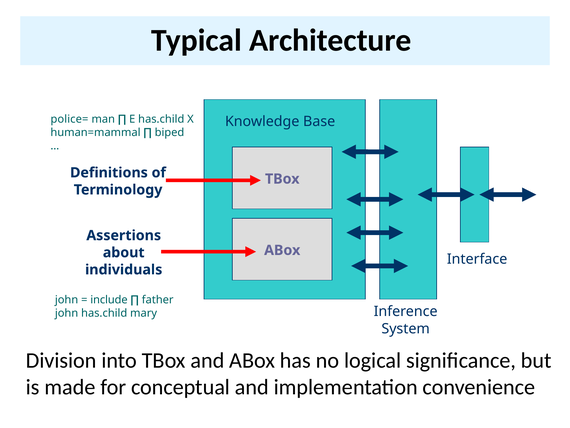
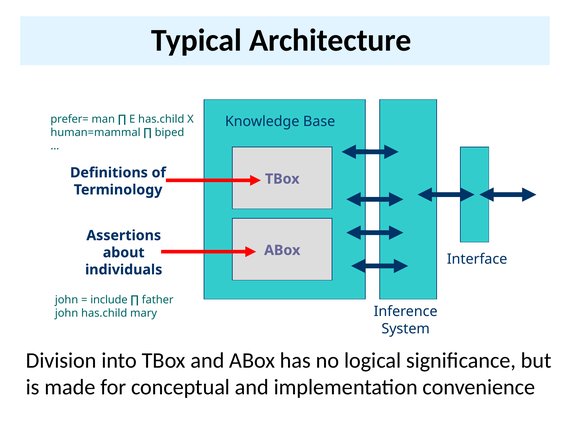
police=: police= -> prefer=
